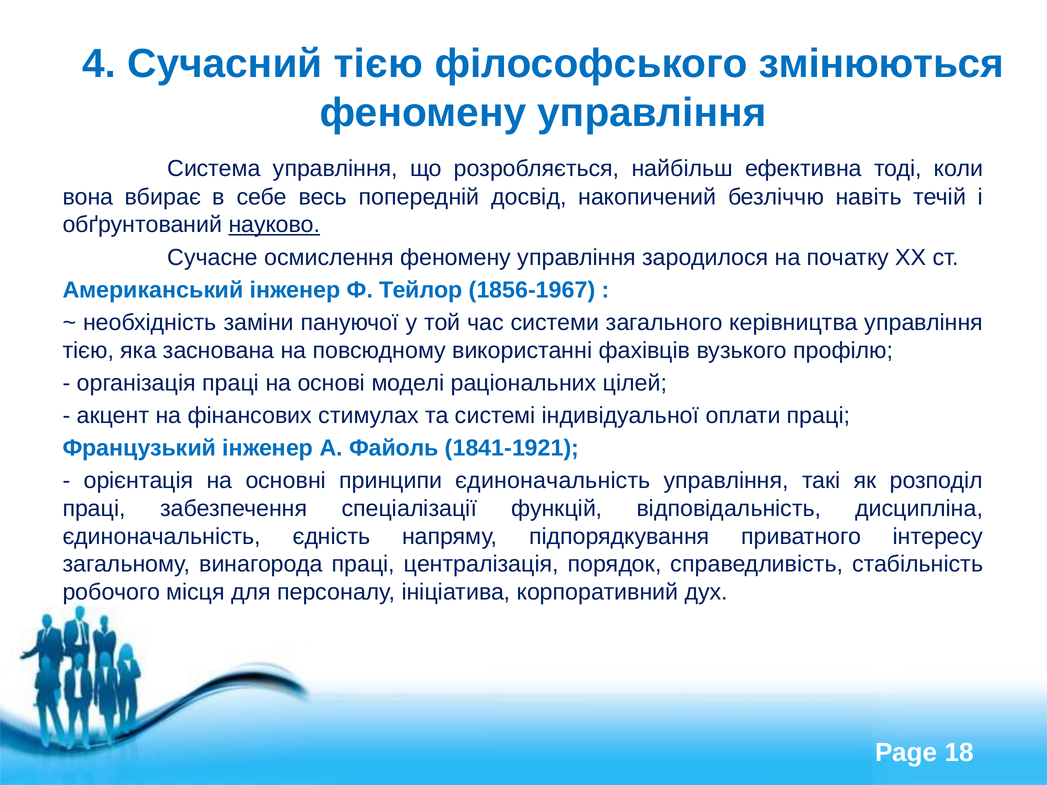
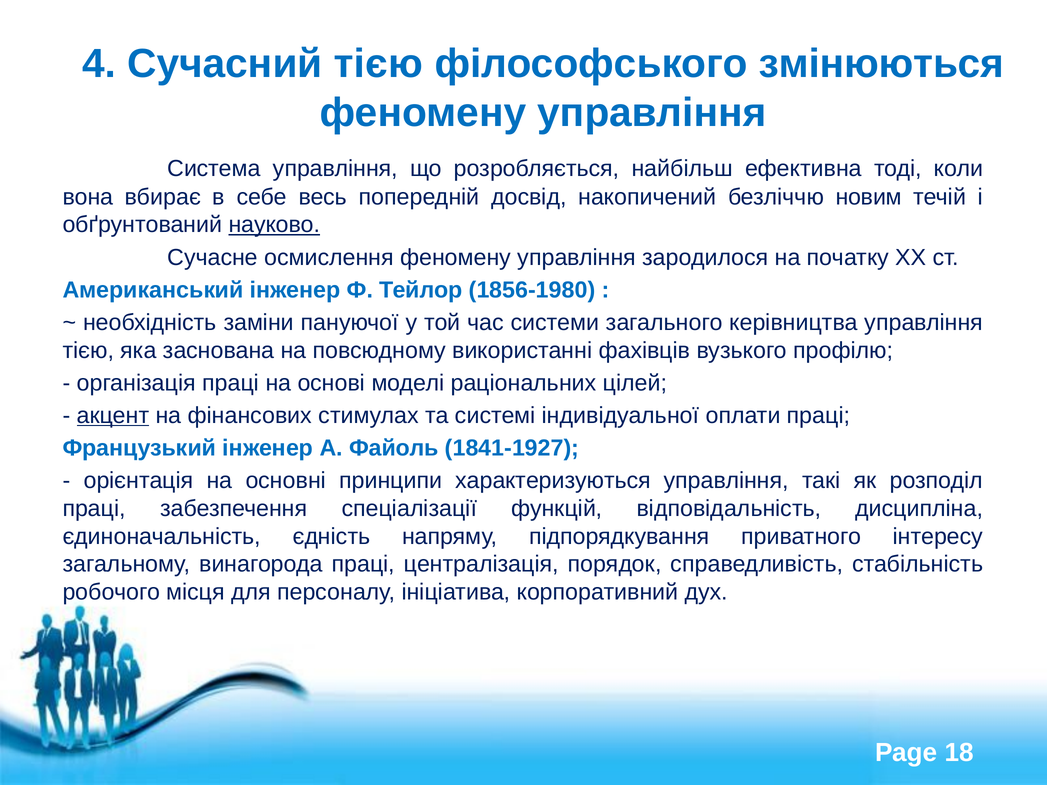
навіть: навіть -> новим
1856-1967: 1856-1967 -> 1856-1980
акцент underline: none -> present
1841-1921: 1841-1921 -> 1841-1927
принципи єдиноначальність: єдиноначальність -> характеризуються
